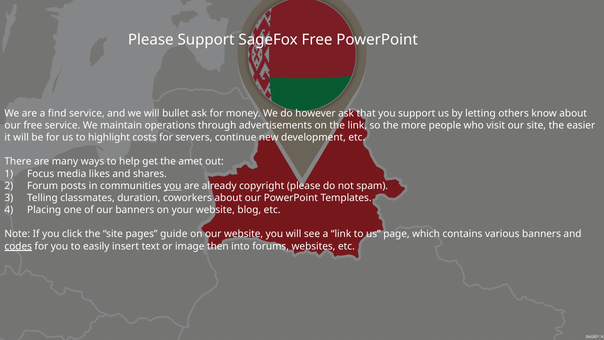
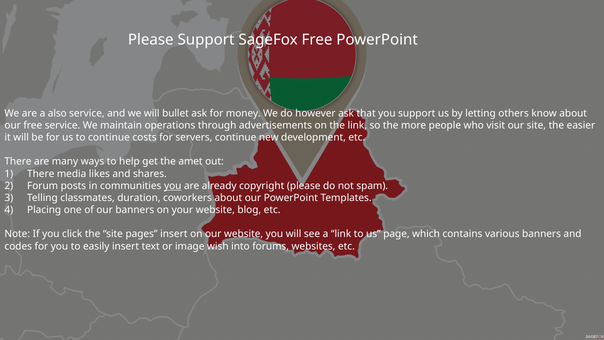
find: find -> also
to highlight: highlight -> continue
Focus at (41, 174): Focus -> There
pages guide: guide -> insert
codes underline: present -> none
then: then -> wish
